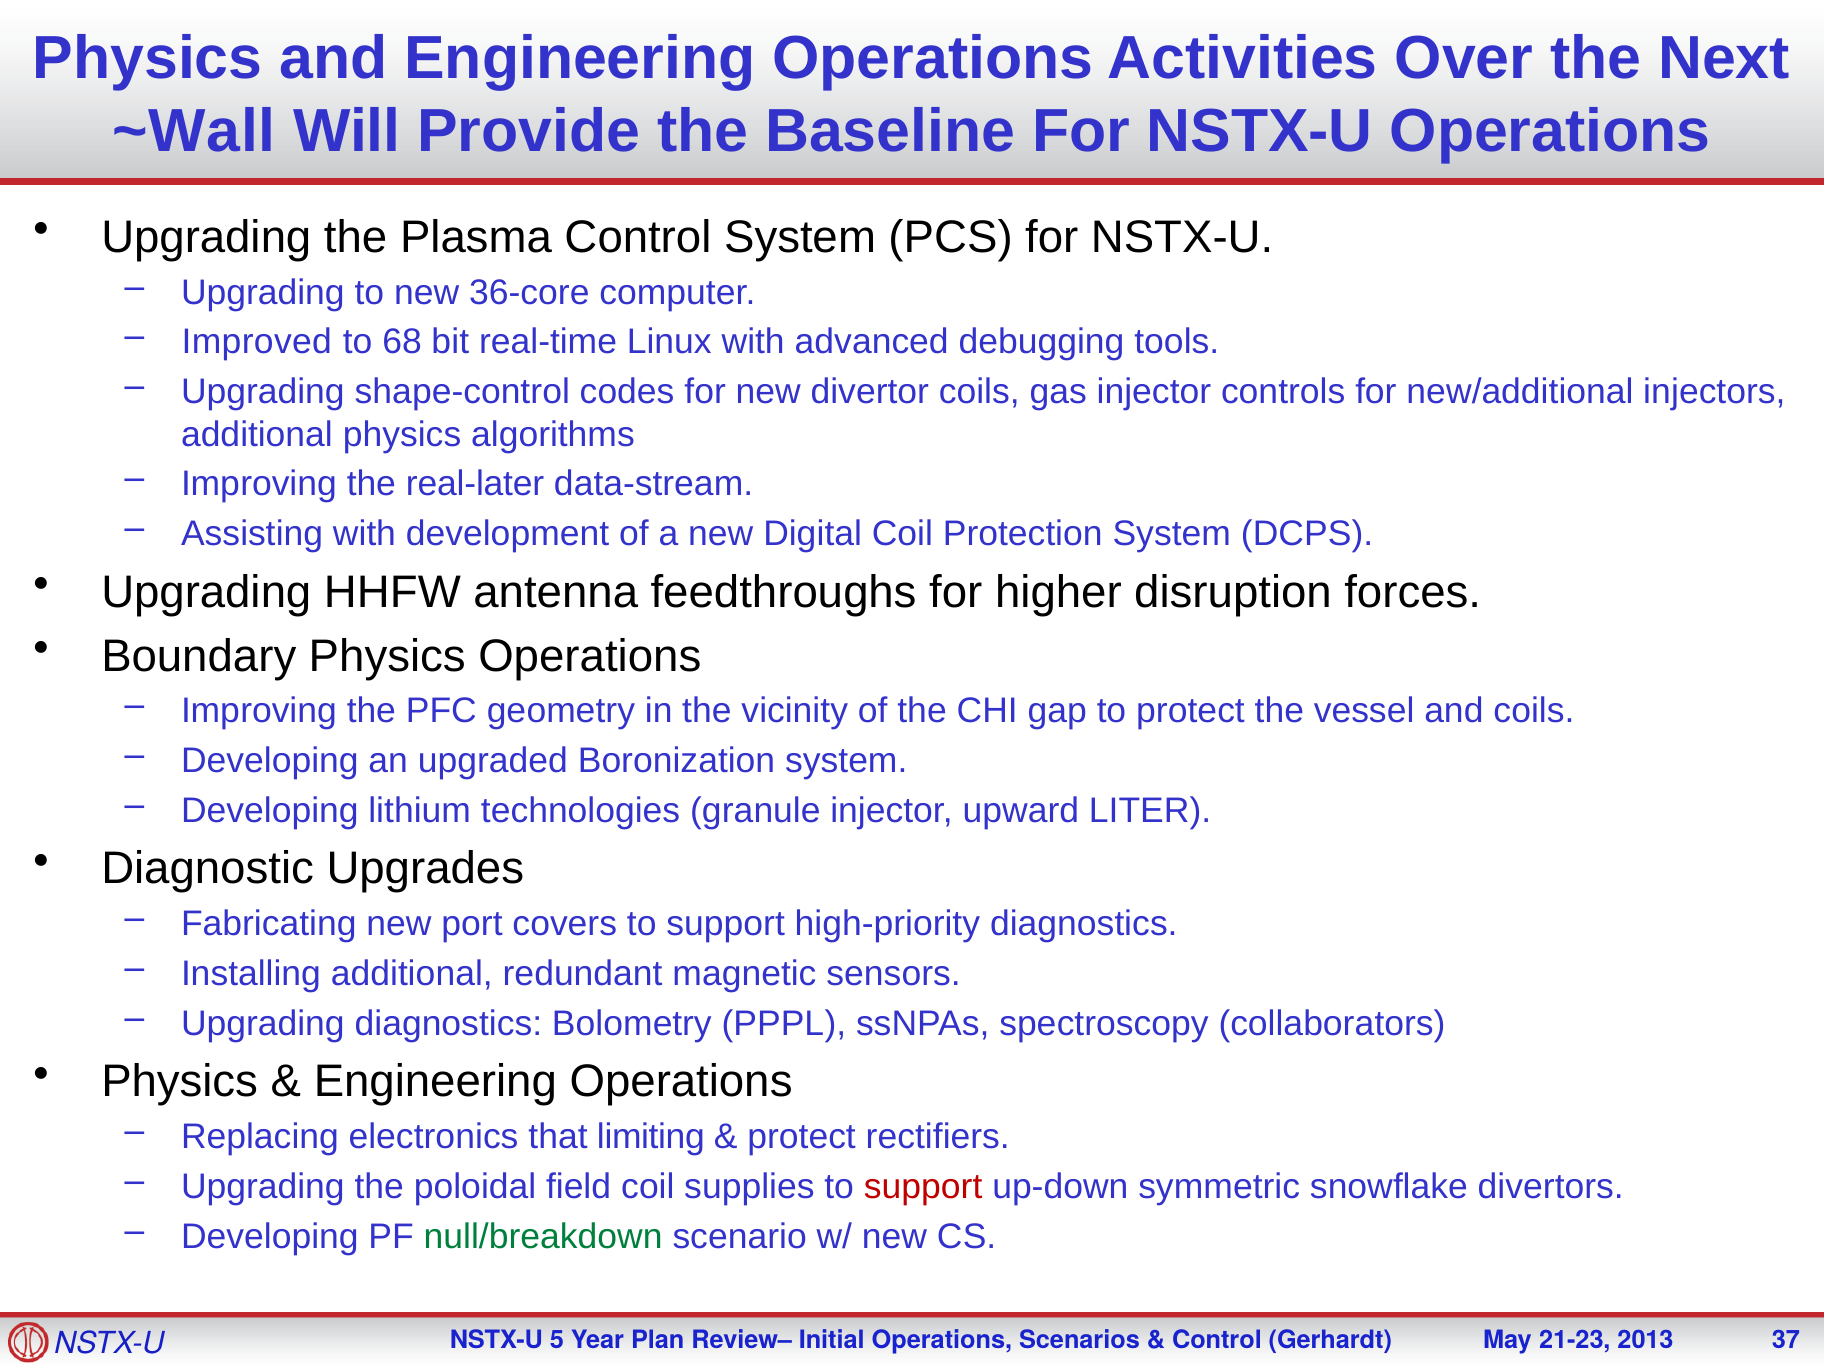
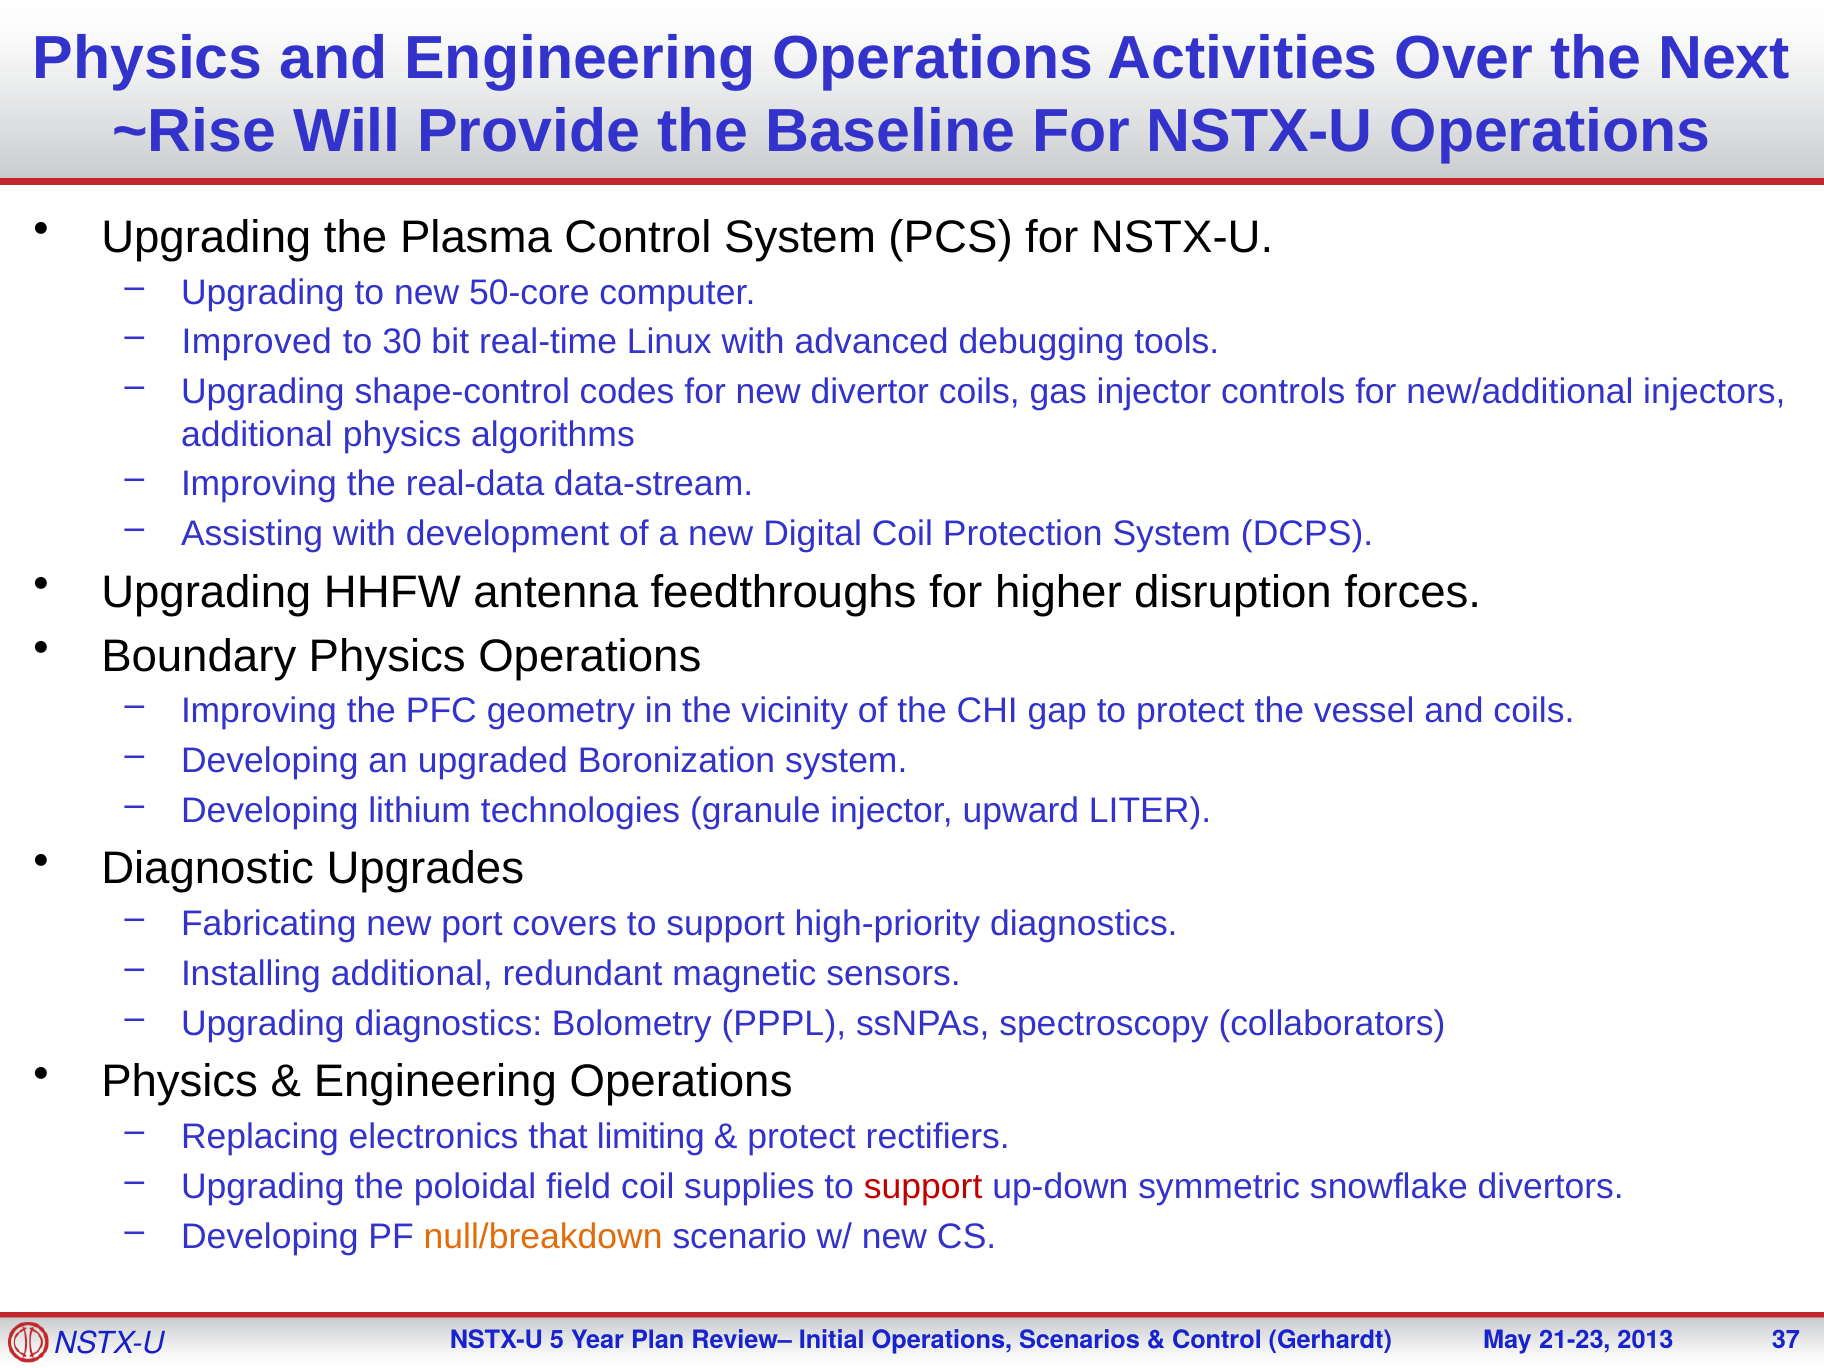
~Wall: ~Wall -> ~Rise
36-core: 36-core -> 50-core
68: 68 -> 30
real-later: real-later -> real-data
null/breakdown colour: green -> orange
